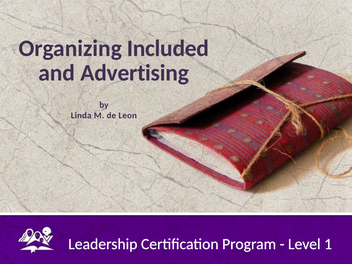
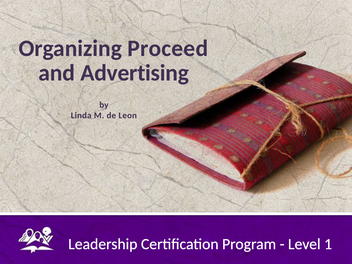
Included: Included -> Proceed
